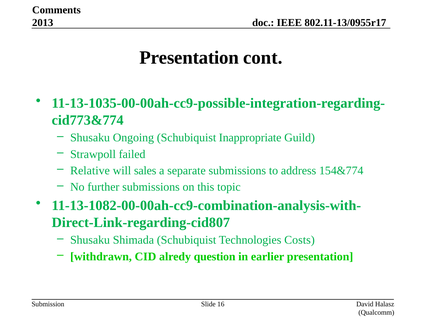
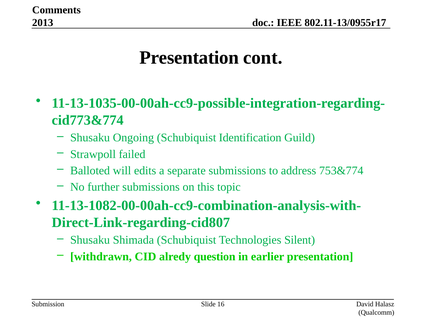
Inappropriate: Inappropriate -> Identification
Relative: Relative -> Balloted
sales: sales -> edits
154&774: 154&774 -> 753&774
Costs: Costs -> Silent
